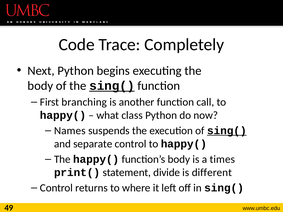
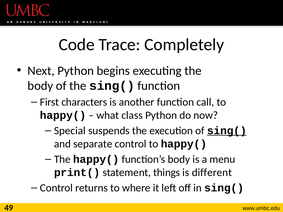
sing( at (112, 86) underline: present -> none
branching: branching -> characters
Names: Names -> Special
times: times -> menu
divide: divide -> things
